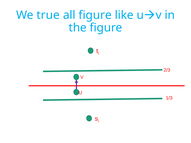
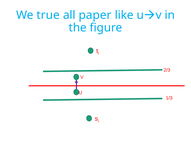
all figure: figure -> paper
